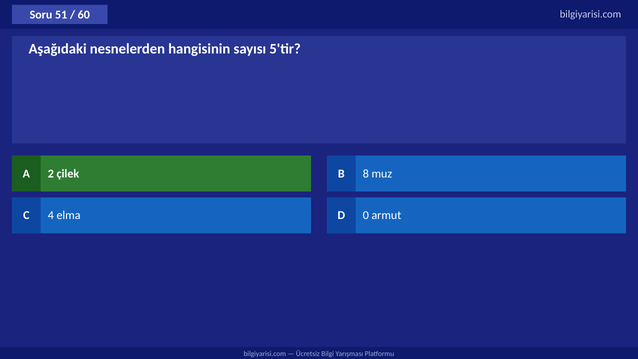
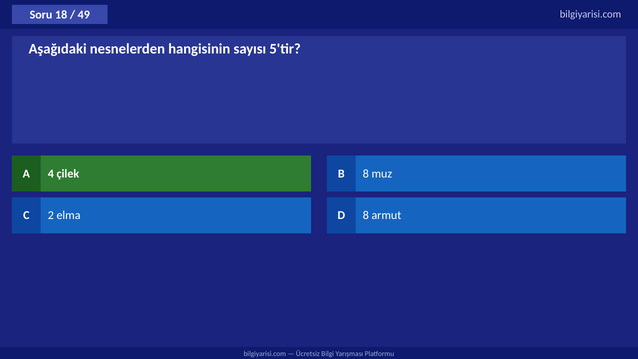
51: 51 -> 18
60: 60 -> 49
2: 2 -> 4
4: 4 -> 2
D 0: 0 -> 8
